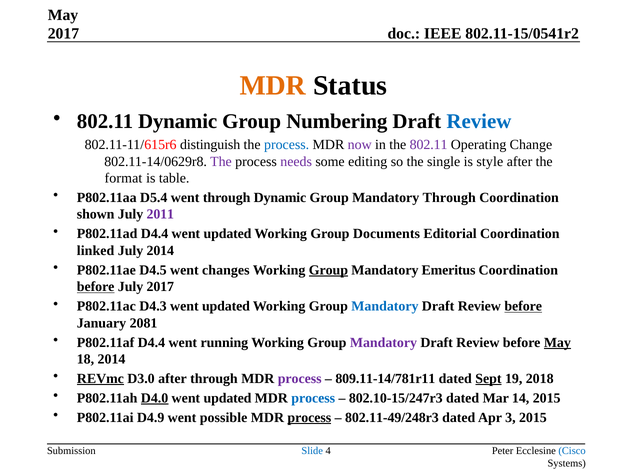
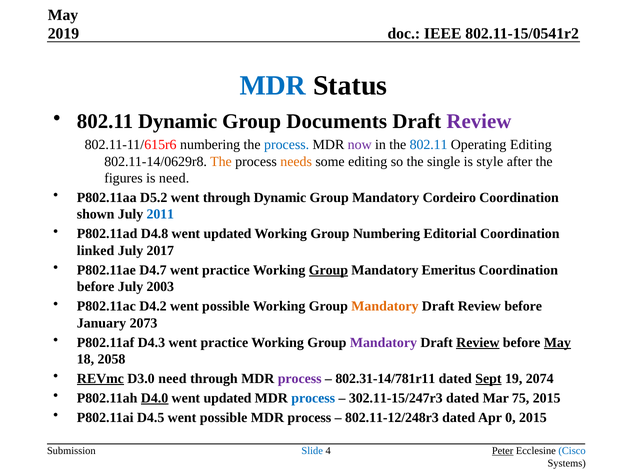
2017 at (63, 34): 2017 -> 2019
MDR at (273, 86) colour: orange -> blue
Numbering: Numbering -> Documents
Review at (479, 122) colour: blue -> purple
802.11-11/615r6 distinguish: distinguish -> numbering
802.11 at (429, 145) colour: purple -> blue
Operating Change: Change -> Editing
The at (221, 162) colour: purple -> orange
needs colour: purple -> orange
format: format -> figures
is table: table -> need
D5.4: D5.4 -> D5.2
Mandatory Through: Through -> Cordeiro
2011 colour: purple -> blue
P802.11ad D4.4: D4.4 -> D4.8
Group Documents: Documents -> Numbering
July 2014: 2014 -> 2017
D4.5: D4.5 -> D4.7
changes at (226, 270): changes -> practice
before at (96, 287) underline: present -> none
July 2017: 2017 -> 2003
D4.3: D4.3 -> D4.2
updated at (226, 306): updated -> possible
Mandatory at (385, 306) colour: blue -> orange
before at (523, 306) underline: present -> none
2081: 2081 -> 2073
P802.11af D4.4: D4.4 -> D4.3
running at (224, 343): running -> practice
Review at (478, 343) underline: none -> present
18 2014: 2014 -> 2058
D3.0 after: after -> need
809.11-14/781r11: 809.11-14/781r11 -> 802.31-14/781r11
2018: 2018 -> 2074
802.10-15/247r3: 802.10-15/247r3 -> 302.11-15/247r3
14: 14 -> 75
D4.9: D4.9 -> D4.5
process at (309, 418) underline: present -> none
802.11-49/248r3: 802.11-49/248r3 -> 802.11-12/248r3
3: 3 -> 0
Peter underline: none -> present
